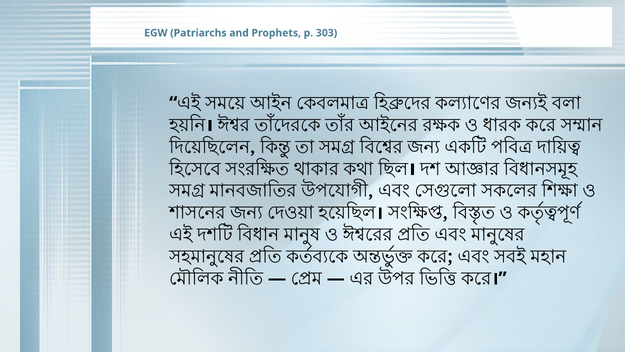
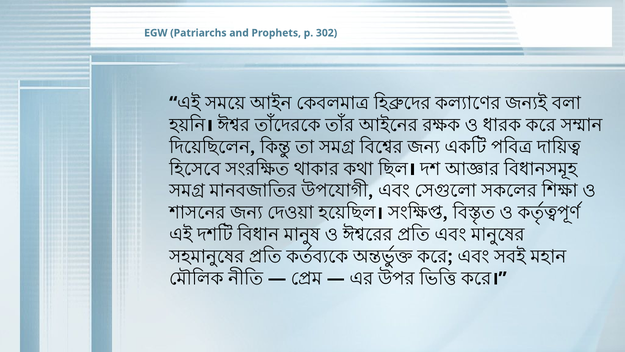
303: 303 -> 302
